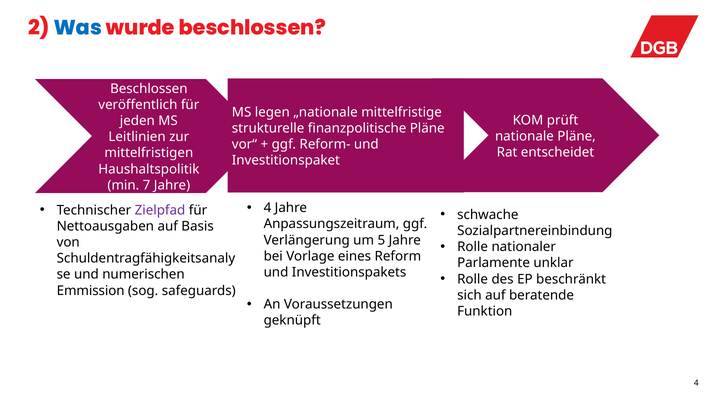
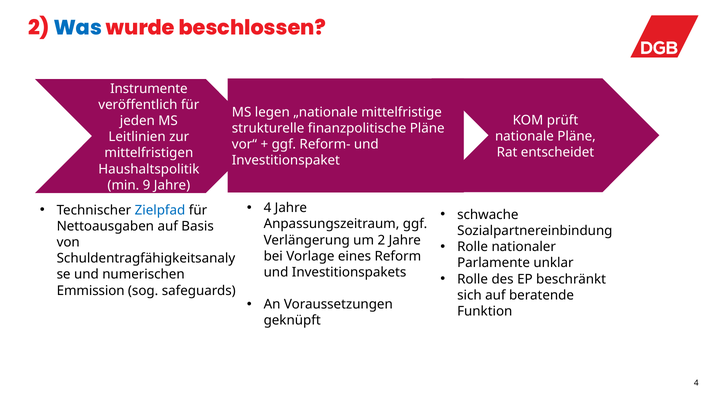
Beschlossen at (149, 89): Beschlossen -> Instrumente
7: 7 -> 9
Zielpfad colour: purple -> blue
um 5: 5 -> 2
